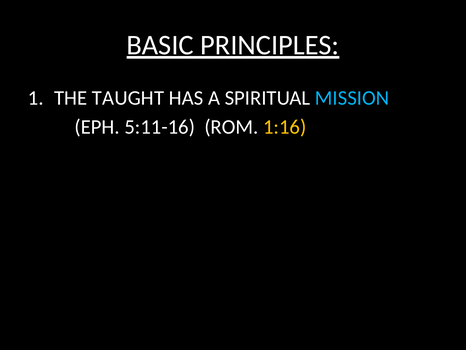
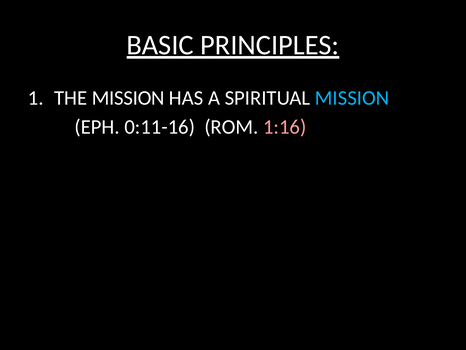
THE TAUGHT: TAUGHT -> MISSION
5:11-16: 5:11-16 -> 0:11-16
1:16 colour: yellow -> pink
